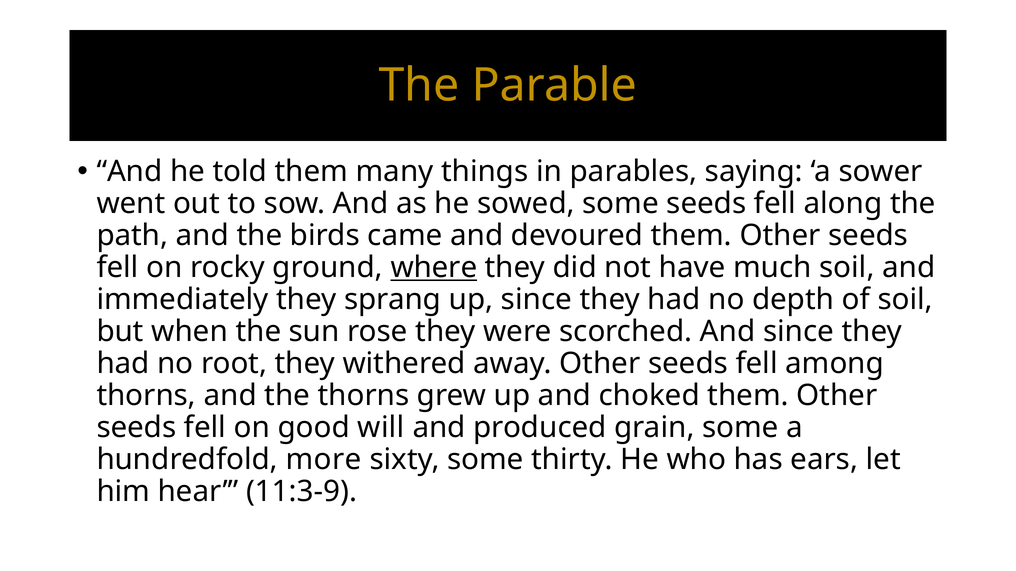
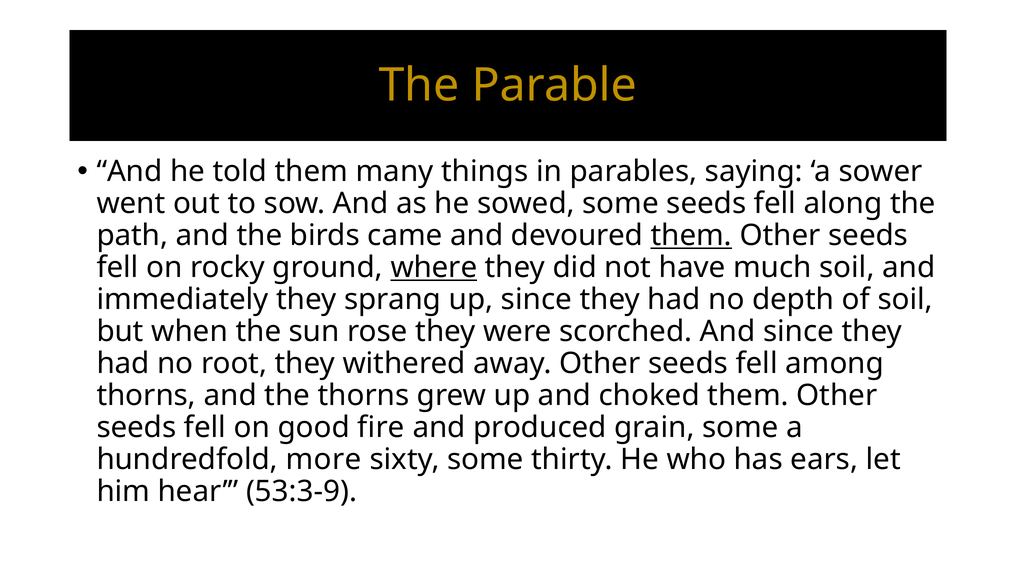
them at (691, 236) underline: none -> present
will: will -> fire
11:3-9: 11:3-9 -> 53:3-9
